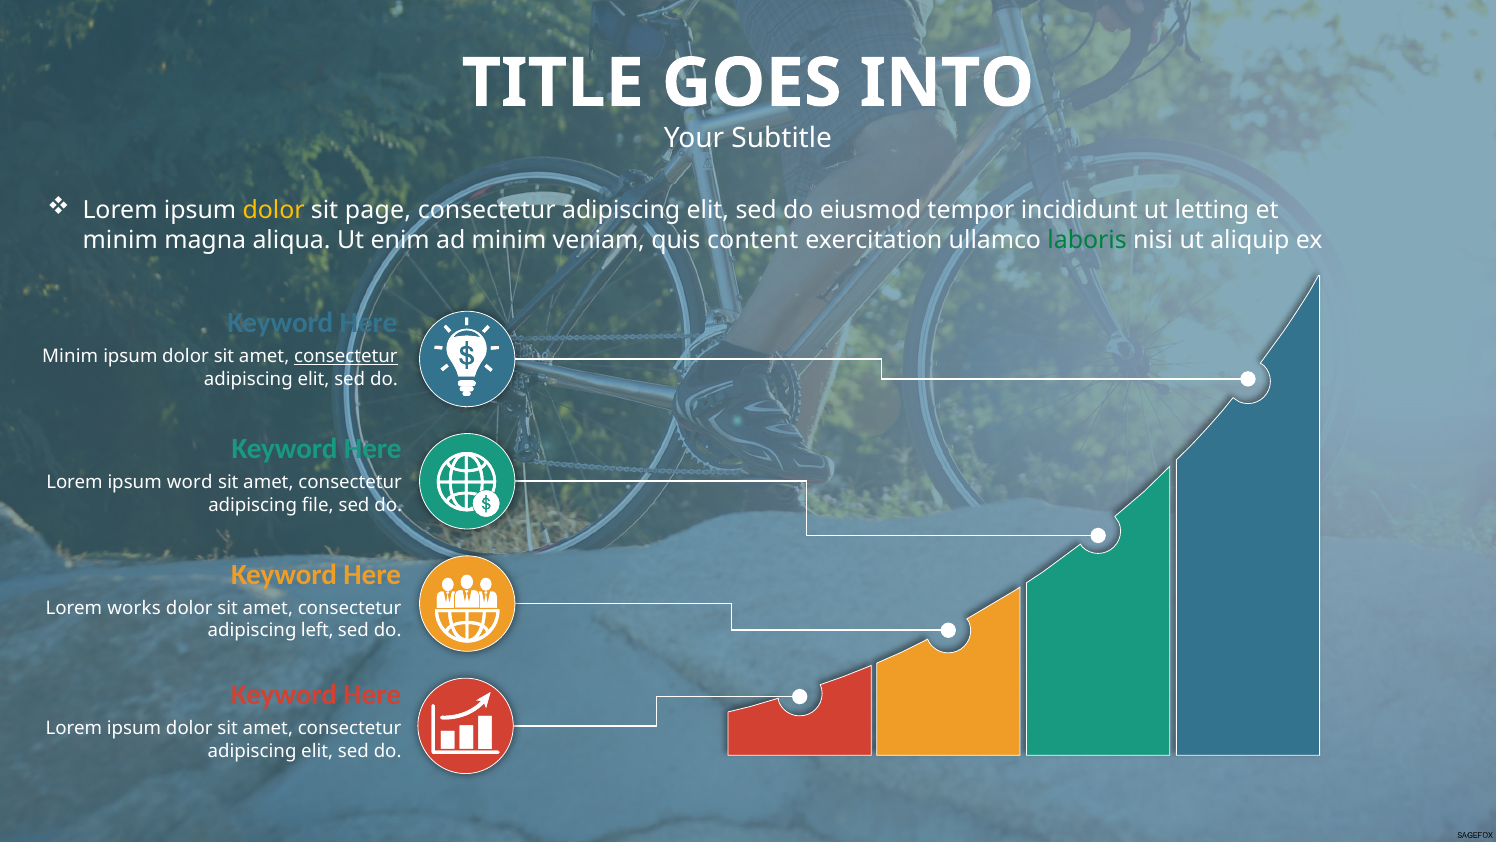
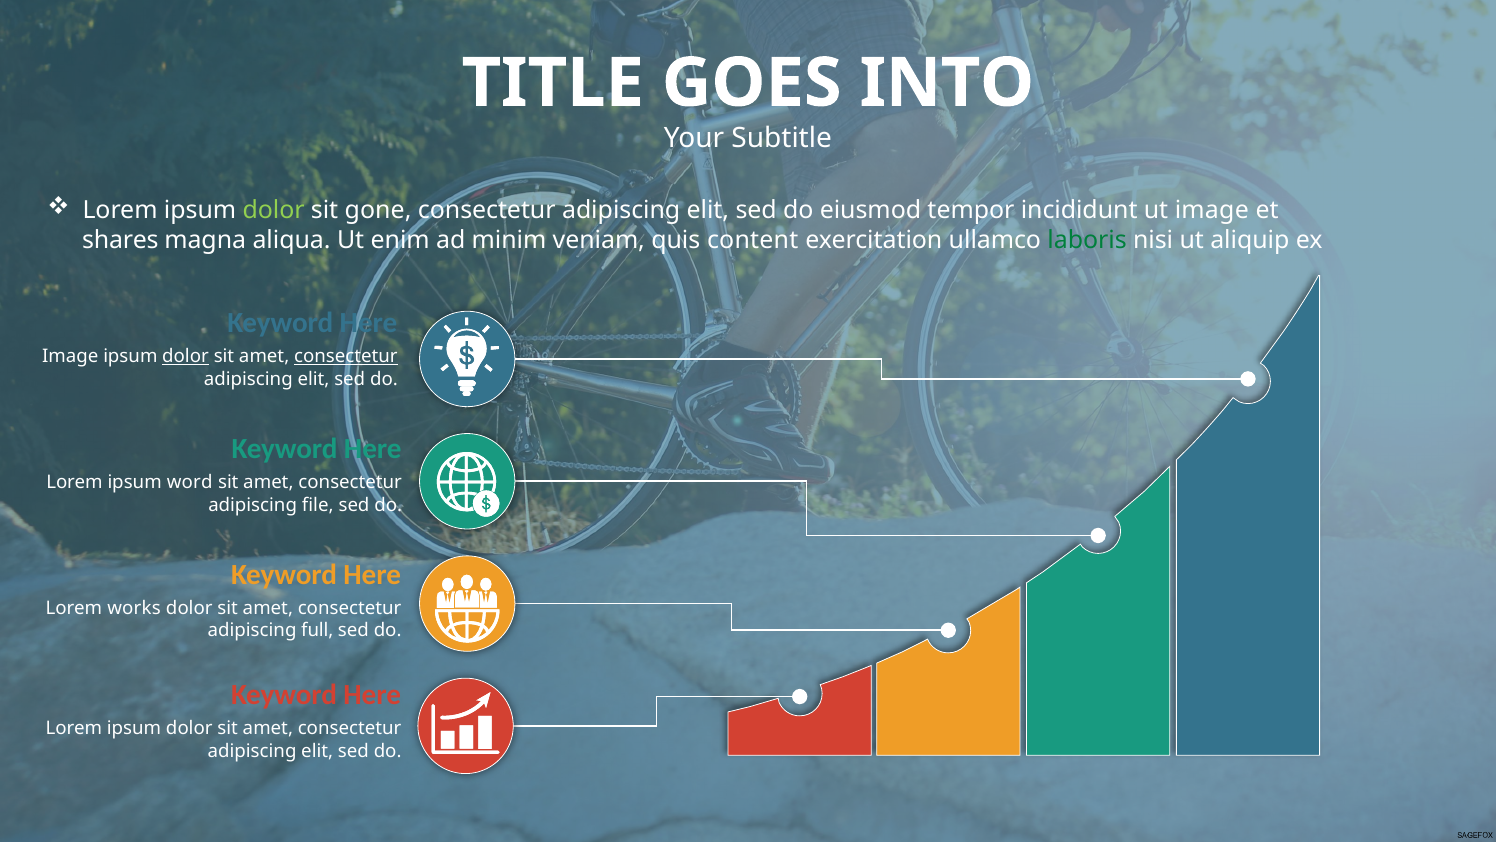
dolor at (274, 210) colour: yellow -> light green
page: page -> gone
ut letting: letting -> image
minim at (120, 240): minim -> shares
Minim at (70, 356): Minim -> Image
dolor at (186, 356) underline: none -> present
left: left -> full
